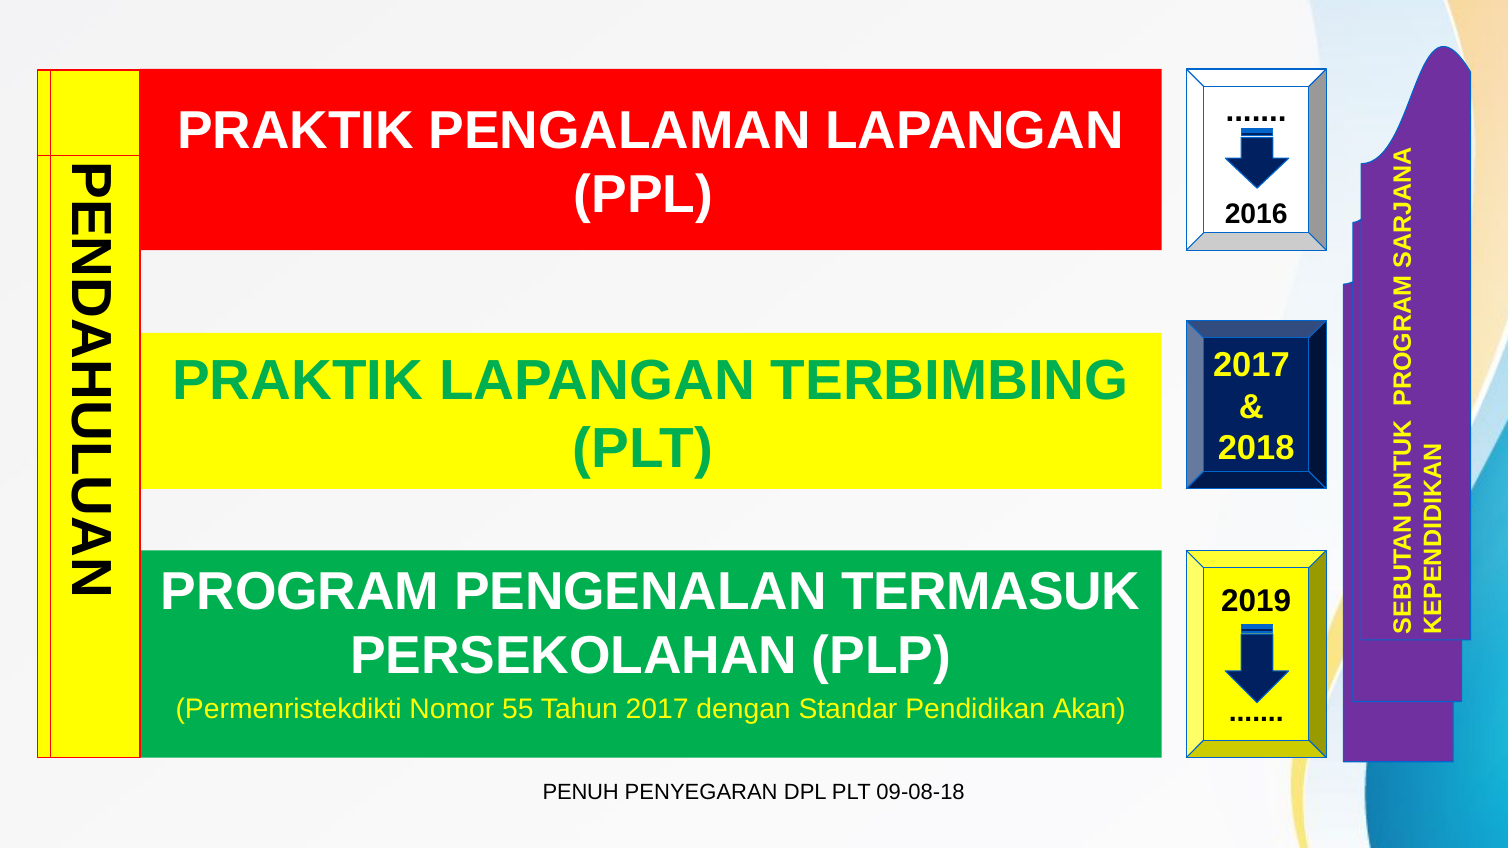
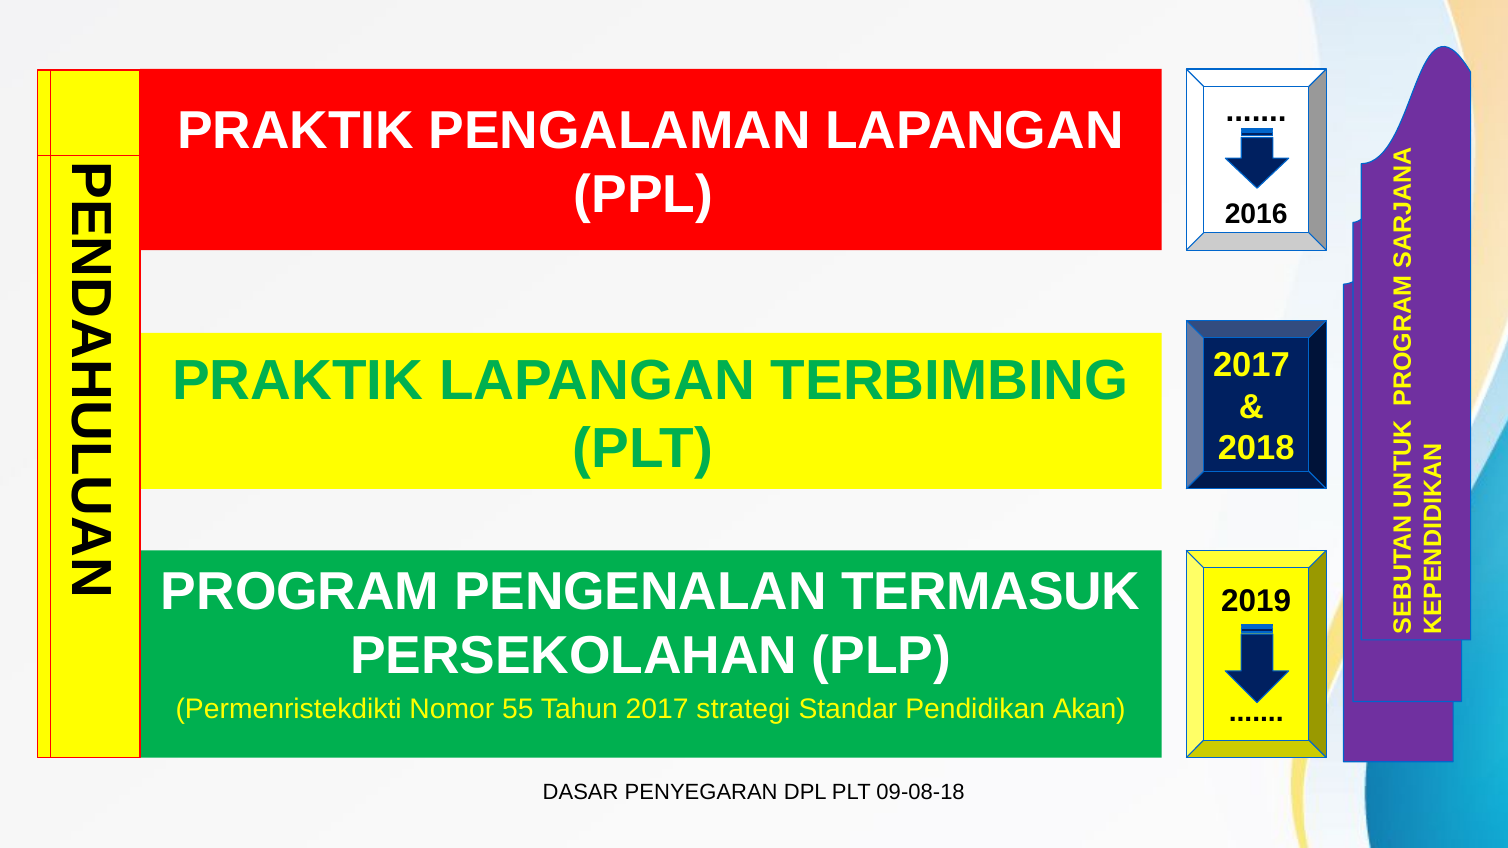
dengan: dengan -> strategi
PENUH: PENUH -> DASAR
